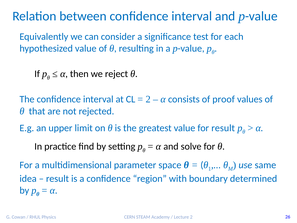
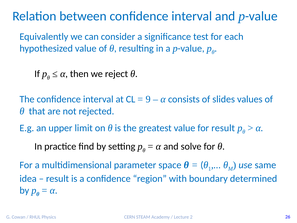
2 at (148, 99): 2 -> 9
proof: proof -> slides
